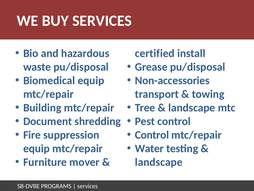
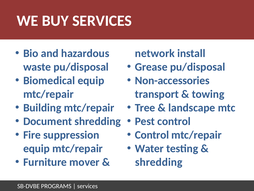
certified: certified -> network
landscape at (159, 162): landscape -> shredding
